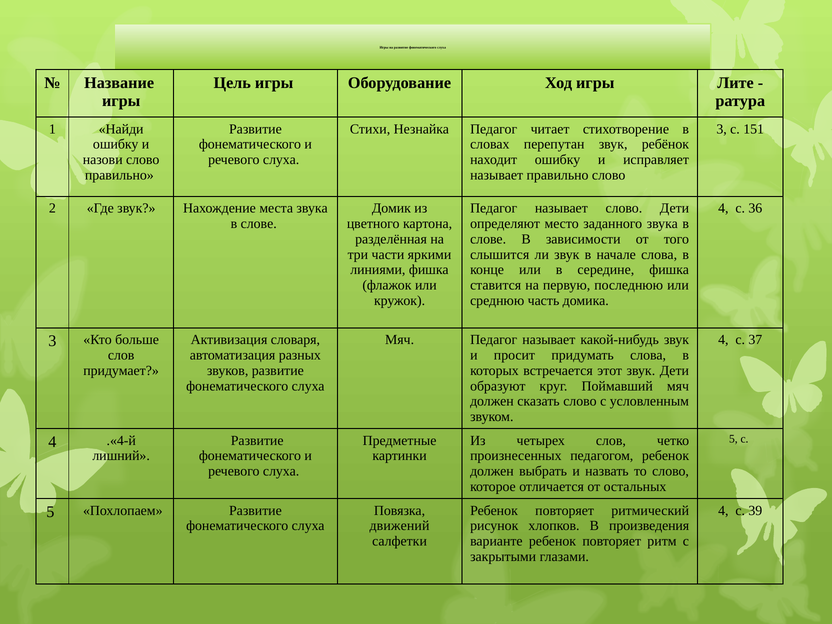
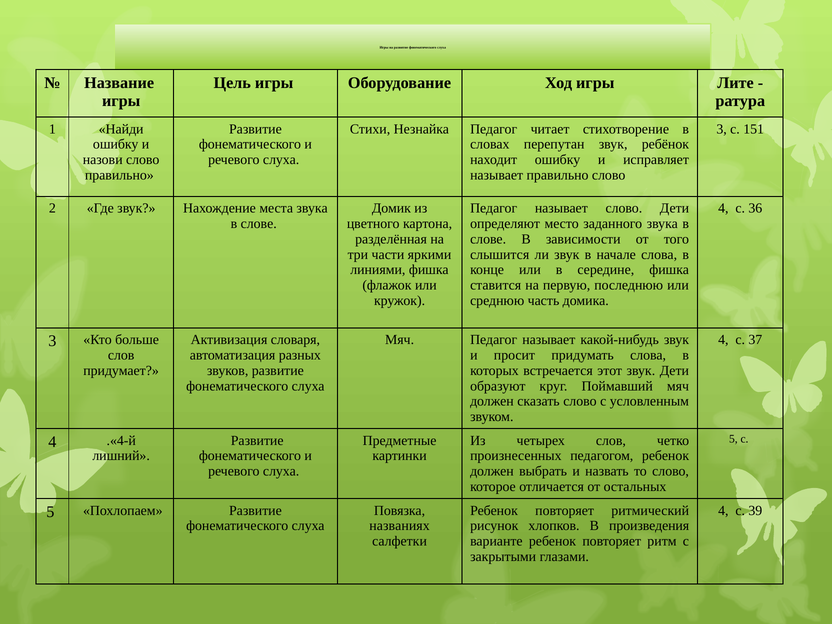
движений: движений -> названиях
